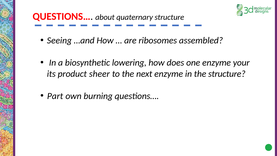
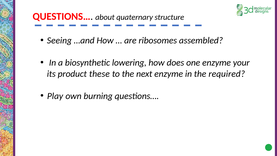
sheer: sheer -> these
the structure: structure -> required
Part: Part -> Play
